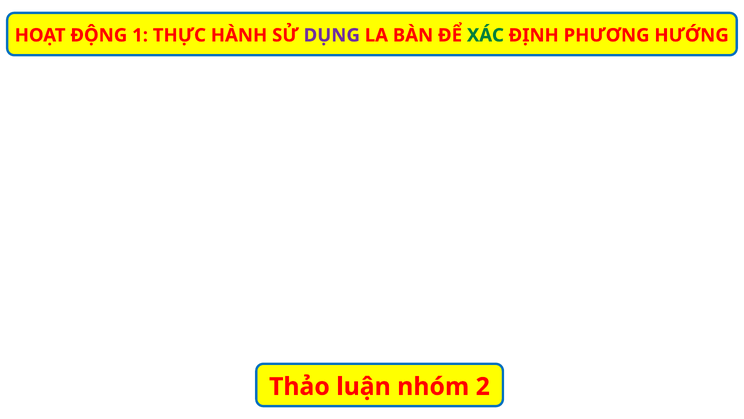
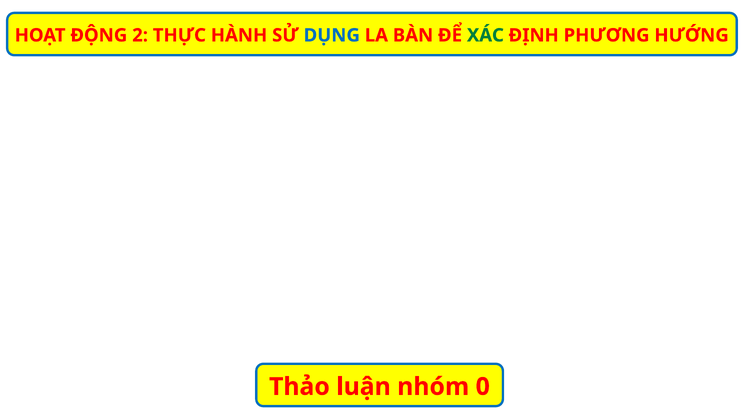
1: 1 -> 2
DỤNG colour: purple -> blue
2: 2 -> 0
